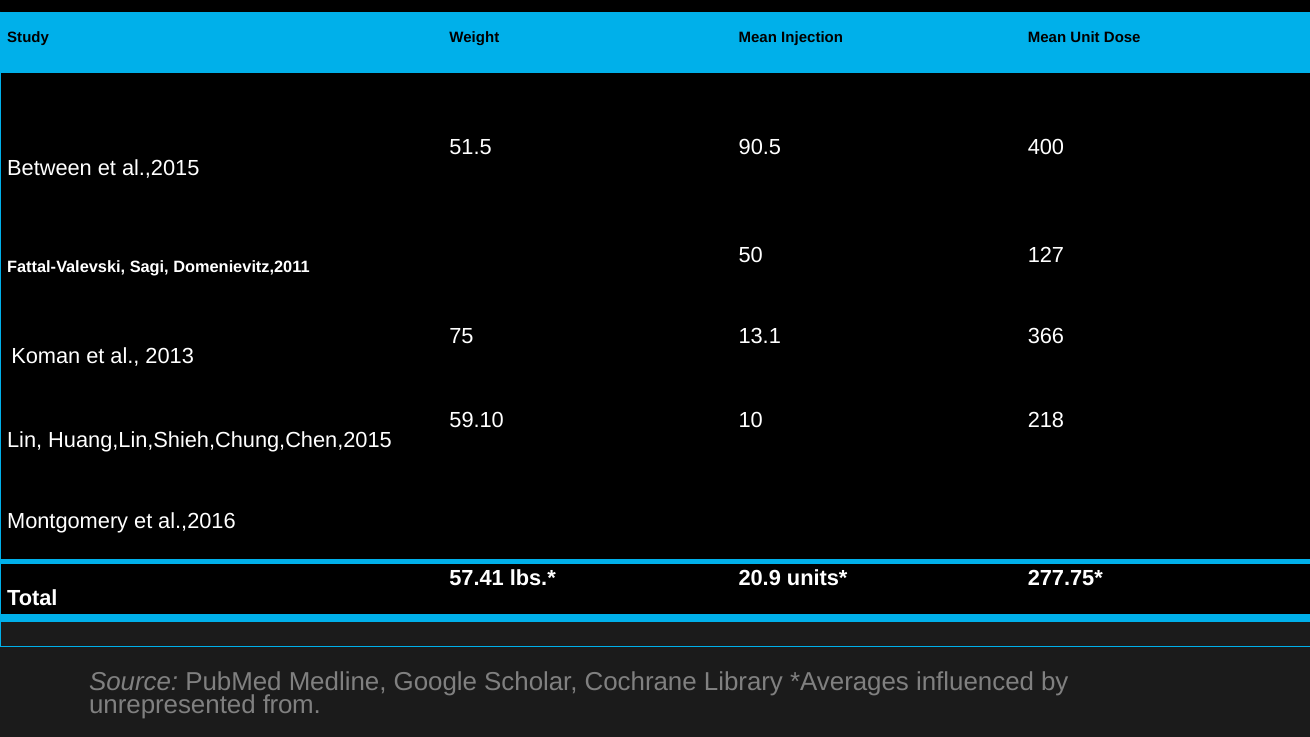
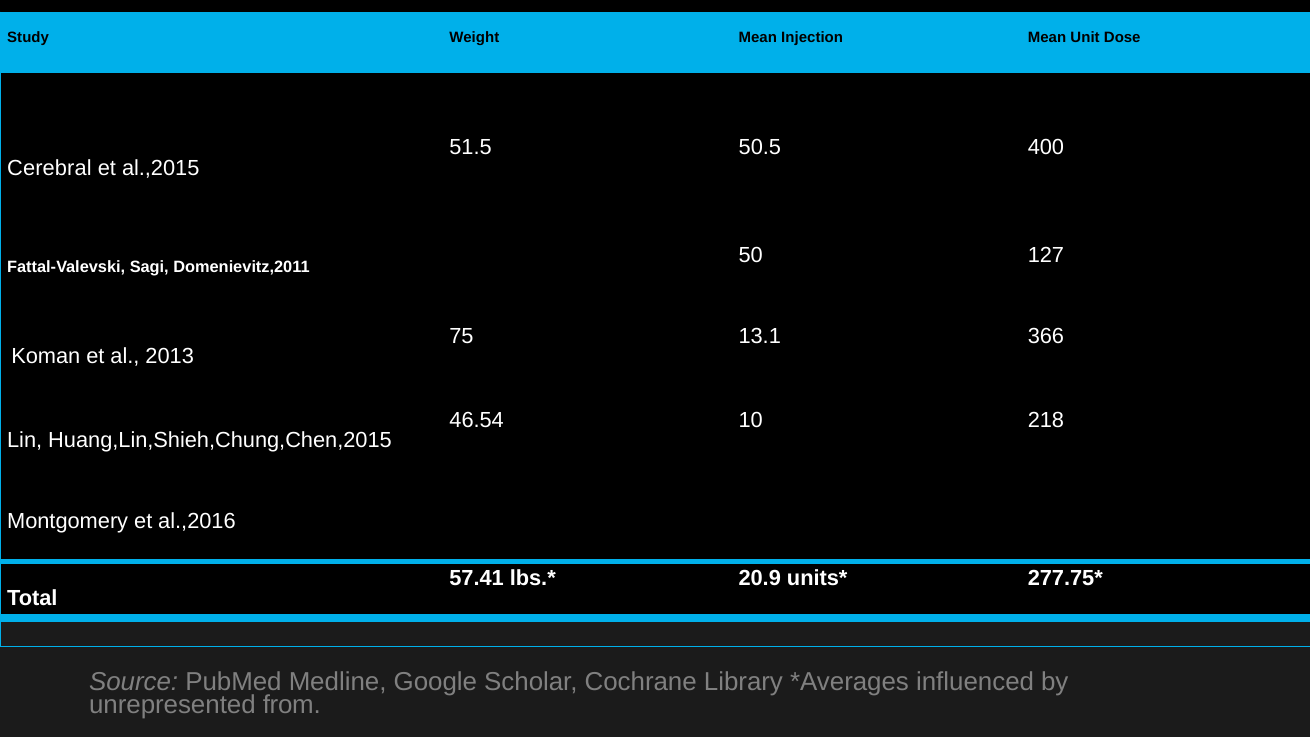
90.5: 90.5 -> 50.5
Between: Between -> Cerebral
59.10: 59.10 -> 46.54
